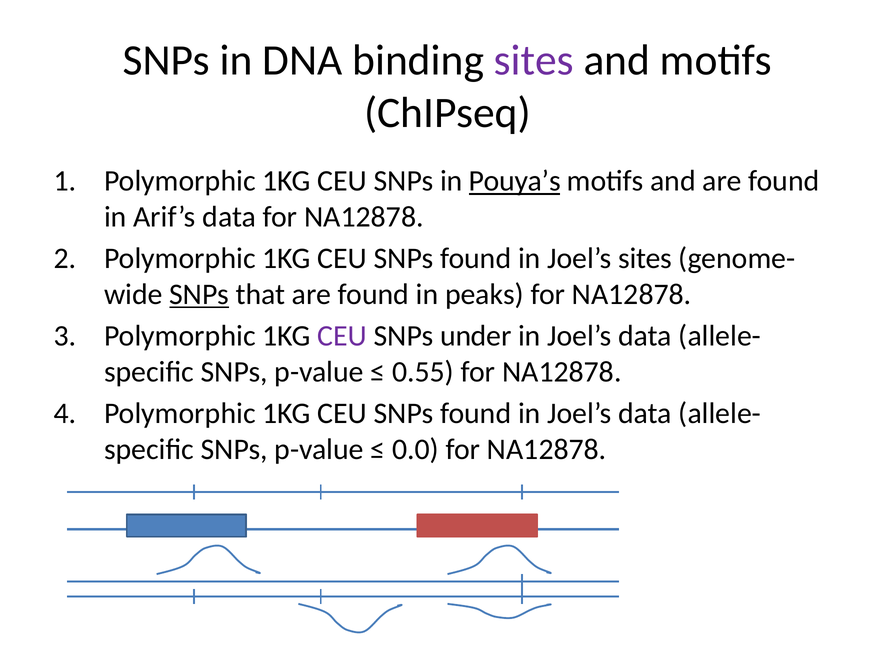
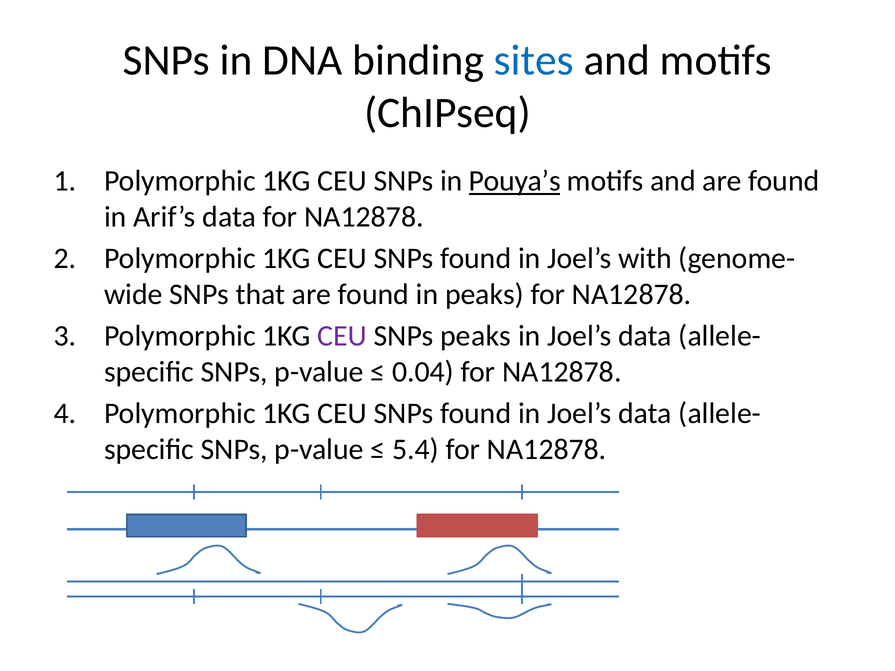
sites at (534, 60) colour: purple -> blue
Joel’s sites: sites -> with
SNPs at (199, 294) underline: present -> none
SNPs under: under -> peaks
0.55: 0.55 -> 0.04
0.0: 0.0 -> 5.4
